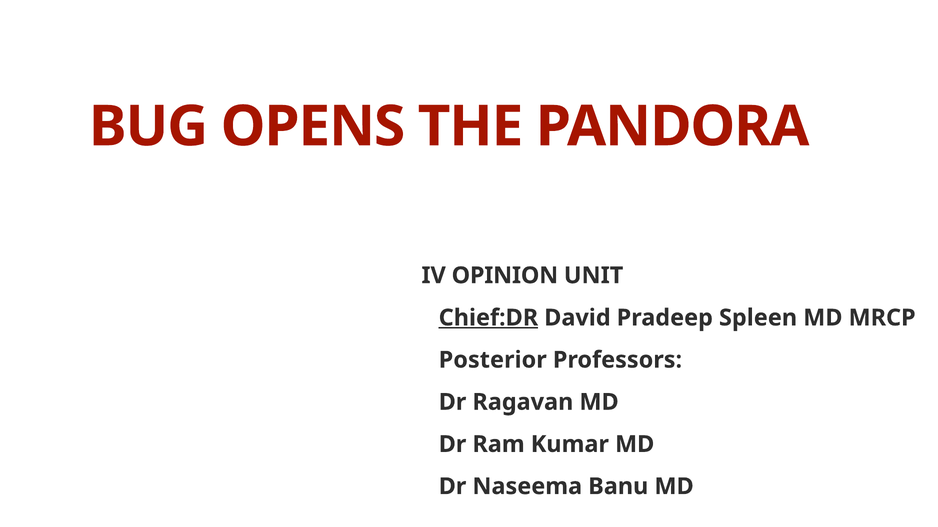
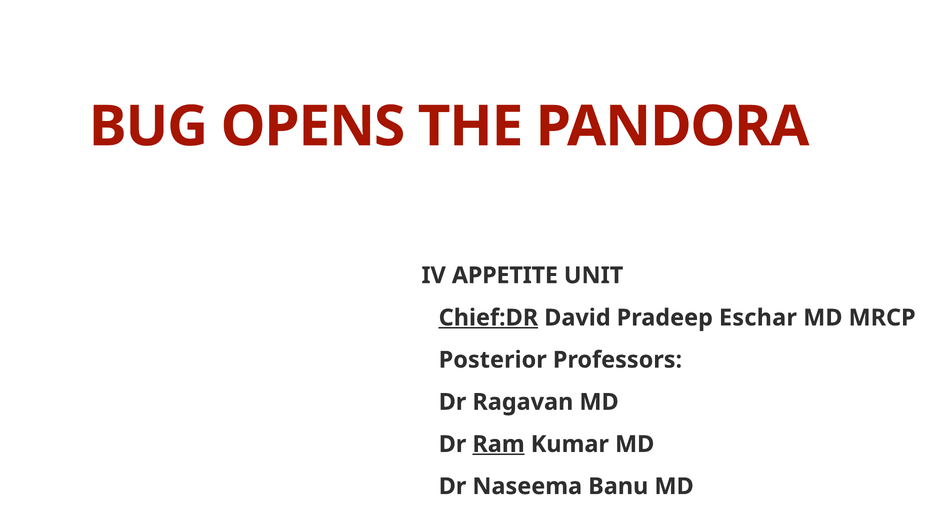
OPINION: OPINION -> APPETITE
Spleen: Spleen -> Eschar
Ram underline: none -> present
